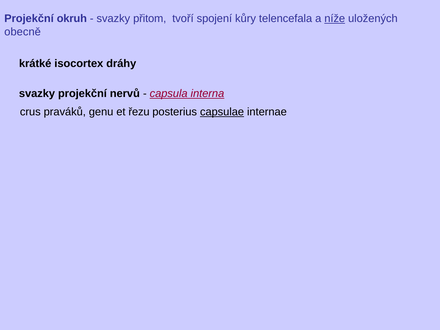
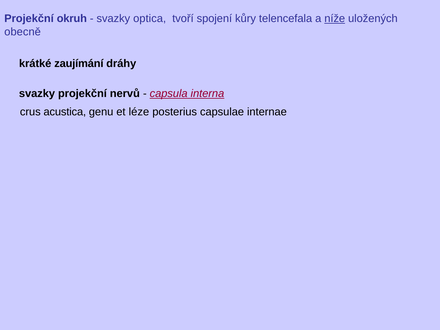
přitom: přitom -> optica
isocortex: isocortex -> zaujímání
praváků: praváků -> acustica
řezu: řezu -> léze
capsulae underline: present -> none
